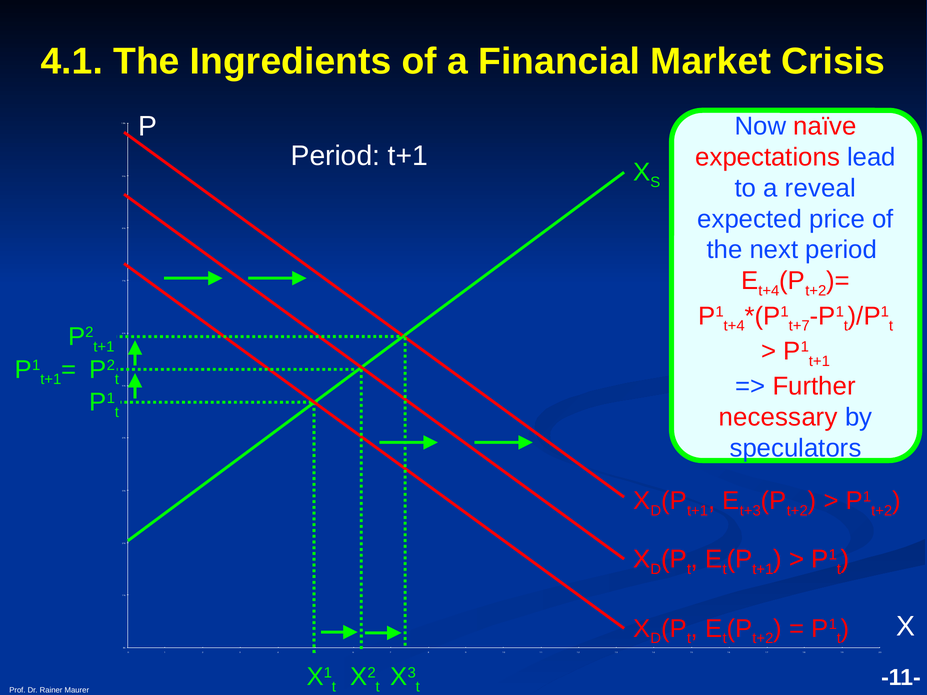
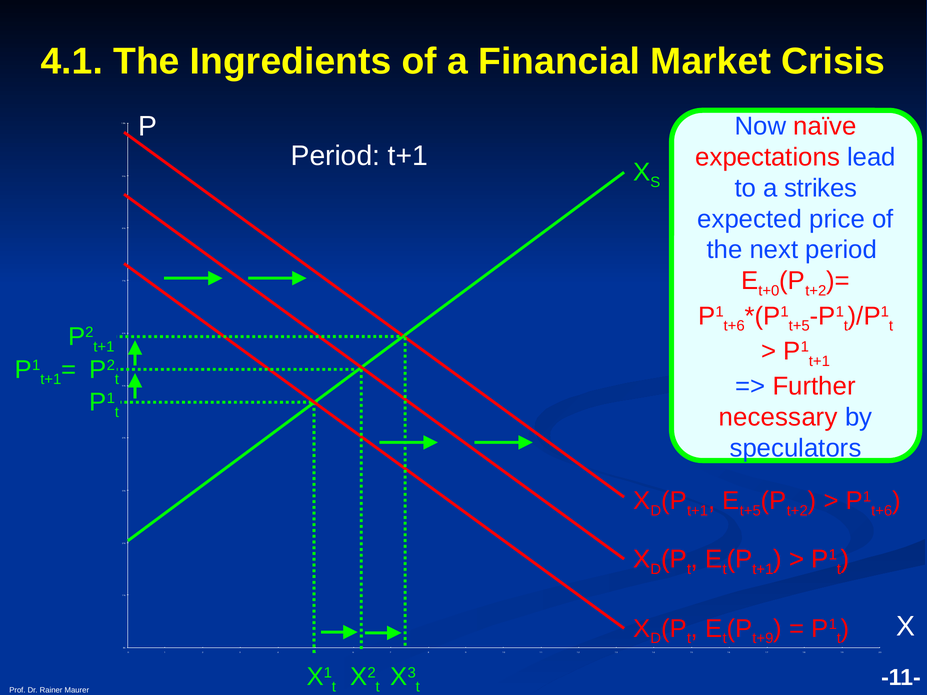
reveal: reveal -> strikes
t+4 at (769, 291): t+4 -> t+0
t+4 at (734, 326): t+4 -> t+6
t+7 at (799, 326): t+7 -> t+5
t+3 at (750, 511): t+3 -> t+5
t+2 at (882, 511): t+2 -> t+6
t+2 at (763, 639): t+2 -> t+9
